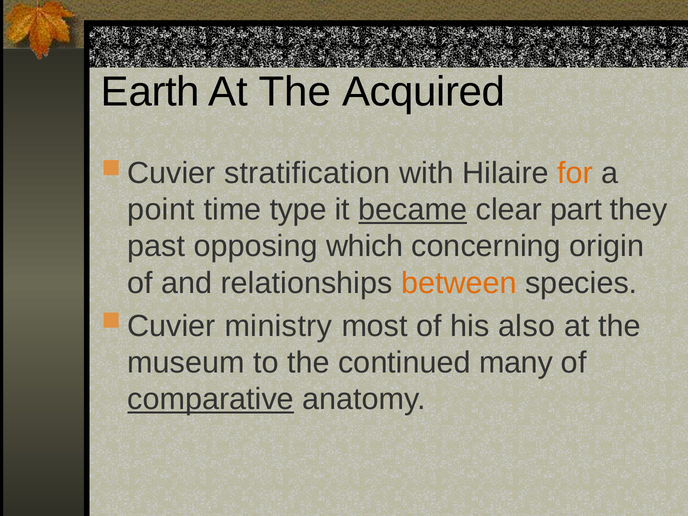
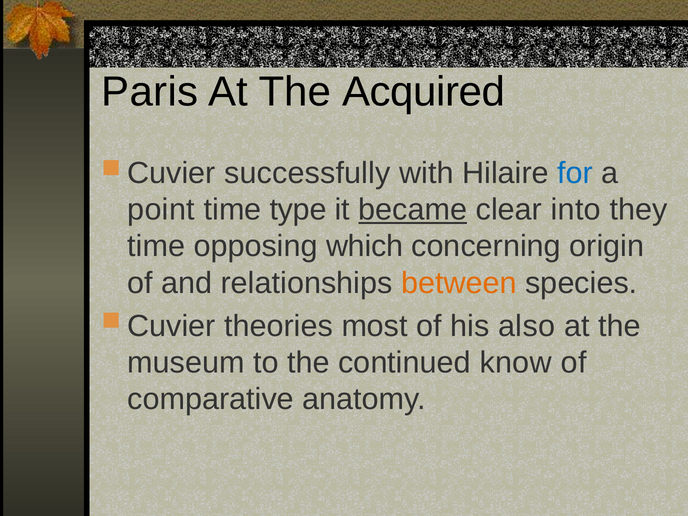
Earth: Earth -> Paris
stratification: stratification -> successfully
for colour: orange -> blue
part: part -> into
past at (156, 246): past -> time
ministry: ministry -> theories
many: many -> know
comparative underline: present -> none
